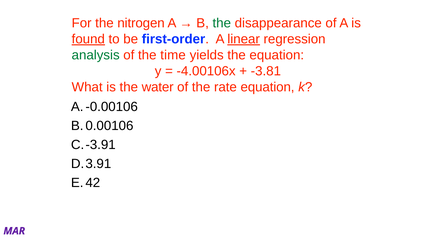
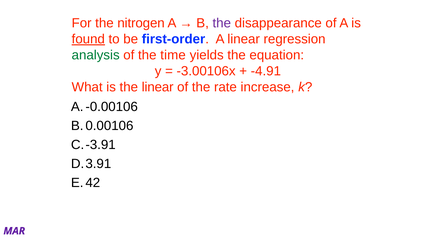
the at (222, 23) colour: green -> purple
linear at (244, 39) underline: present -> none
-4.00106x: -4.00106x -> -3.00106x
-3.81: -3.81 -> -4.91
the water: water -> linear
rate equation: equation -> increase
